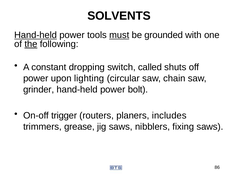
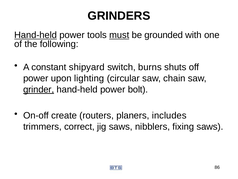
SOLVENTS: SOLVENTS -> GRINDERS
the underline: present -> none
dropping: dropping -> shipyard
called: called -> burns
grinder underline: none -> present
trigger: trigger -> create
grease: grease -> correct
